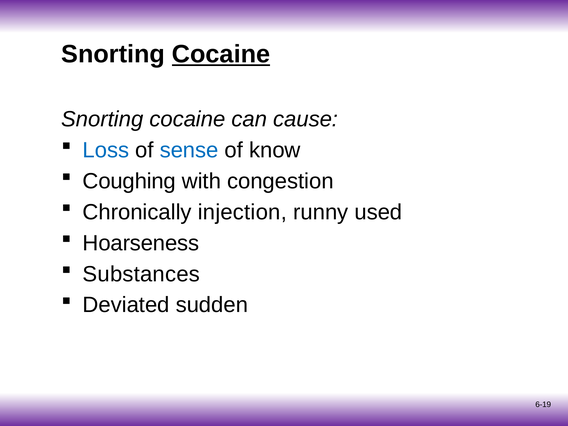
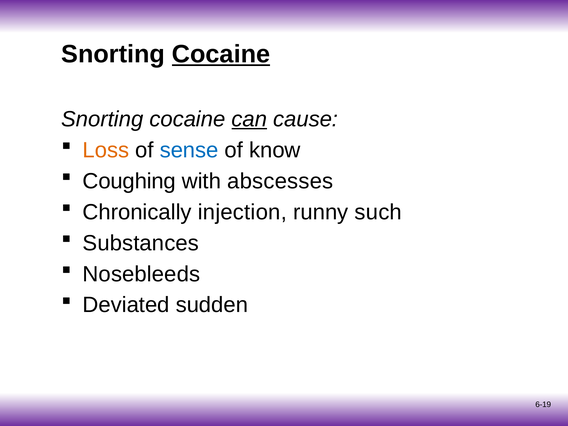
can underline: none -> present
Loss colour: blue -> orange
congestion: congestion -> abscesses
used: used -> such
Hoarseness: Hoarseness -> Substances
Substances: Substances -> Nosebleeds
